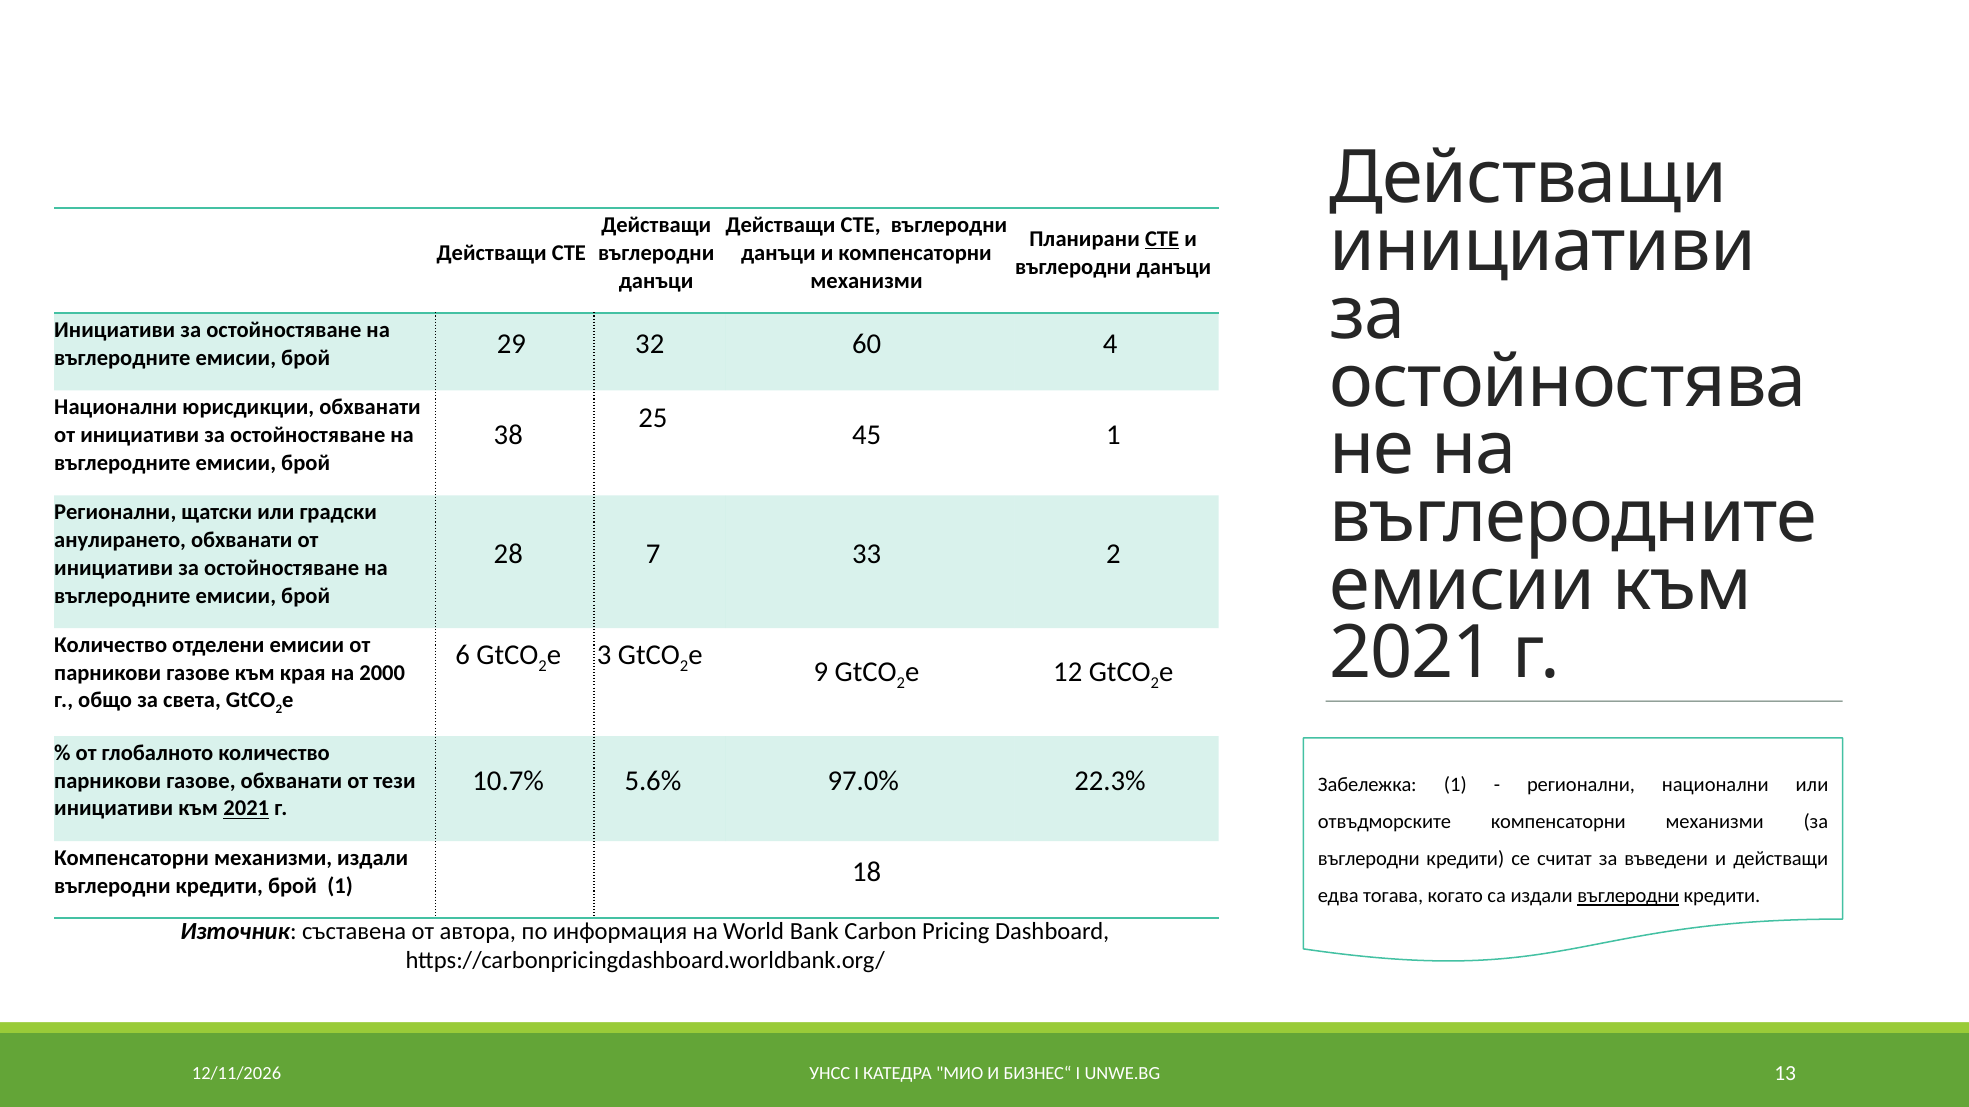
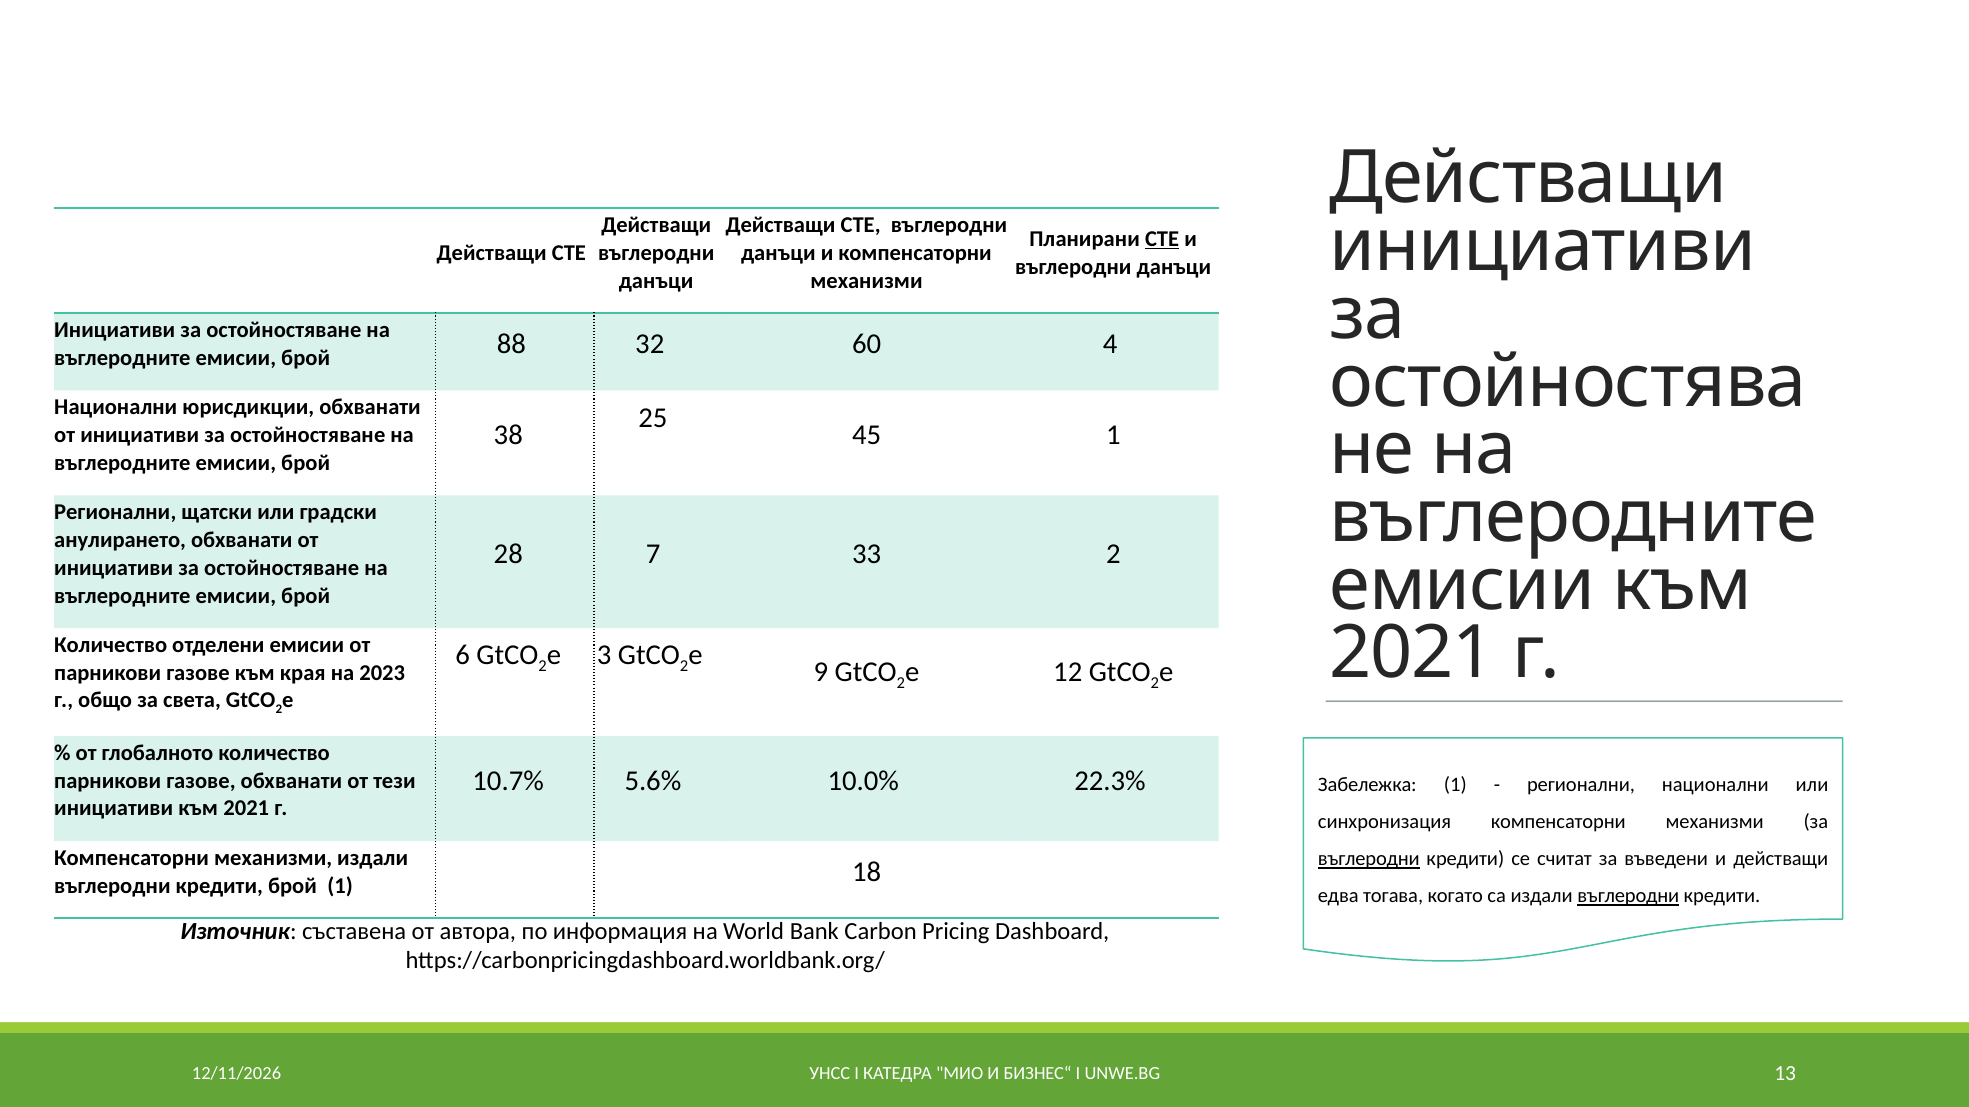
29: 29 -> 88
2000: 2000 -> 2023
97.0%: 97.0% -> 10.0%
2021 at (246, 809) underline: present -> none
отвъдморските: отвъдморските -> синхронизация
въглеродни at (1369, 860) underline: none -> present
